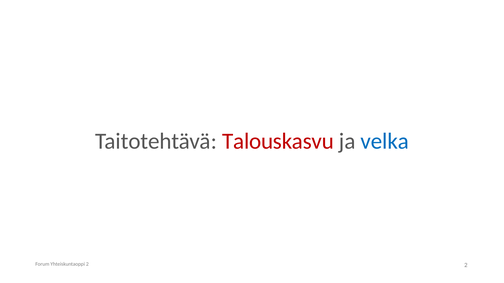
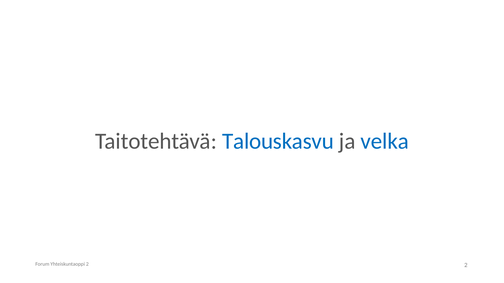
Talouskasvu colour: red -> blue
